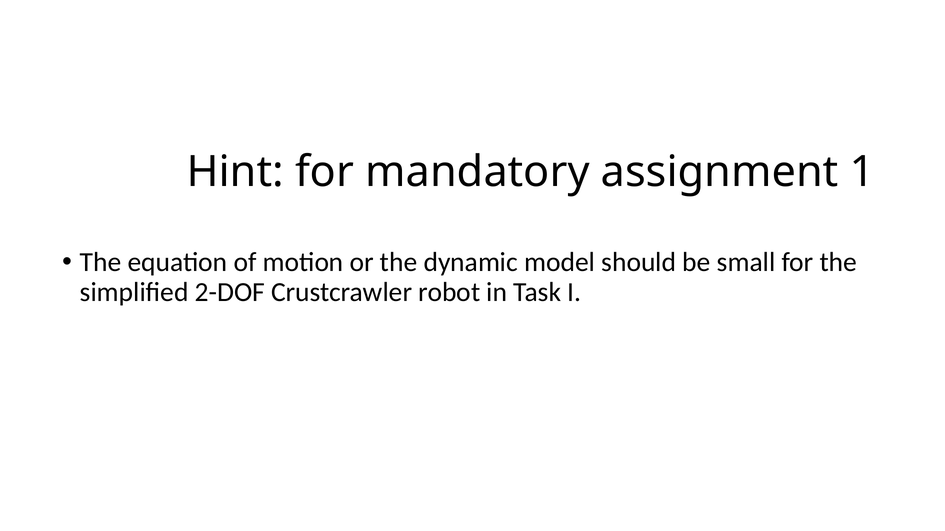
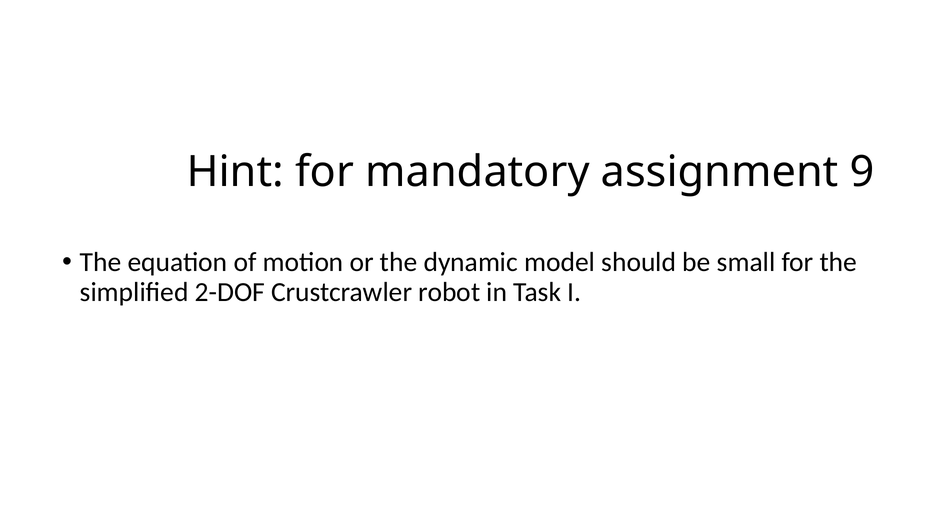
1: 1 -> 9
